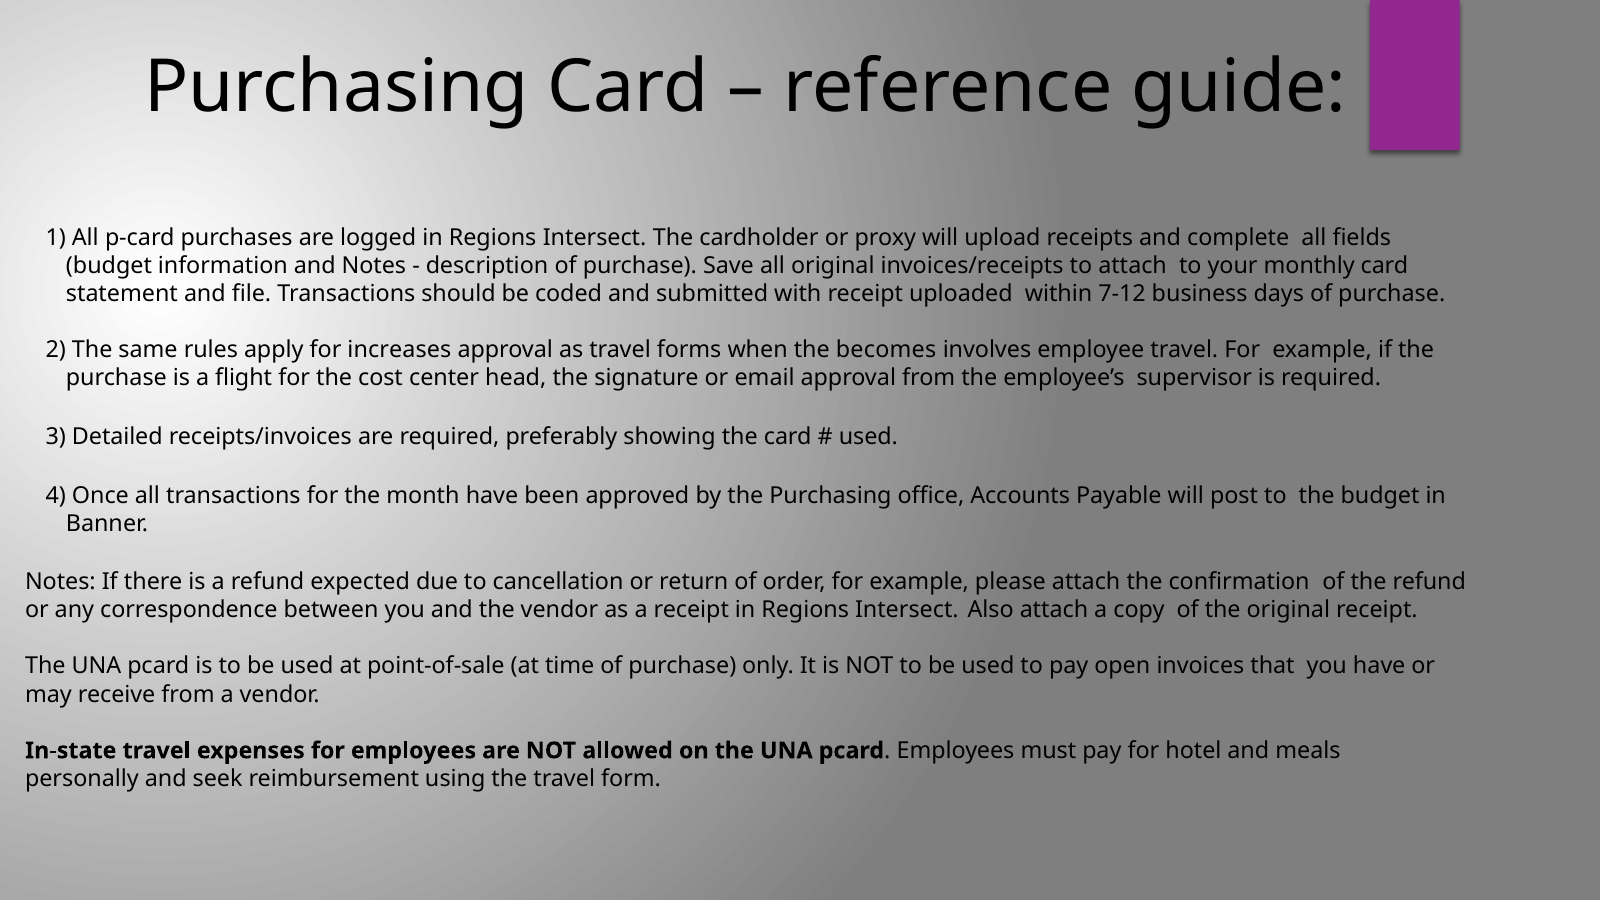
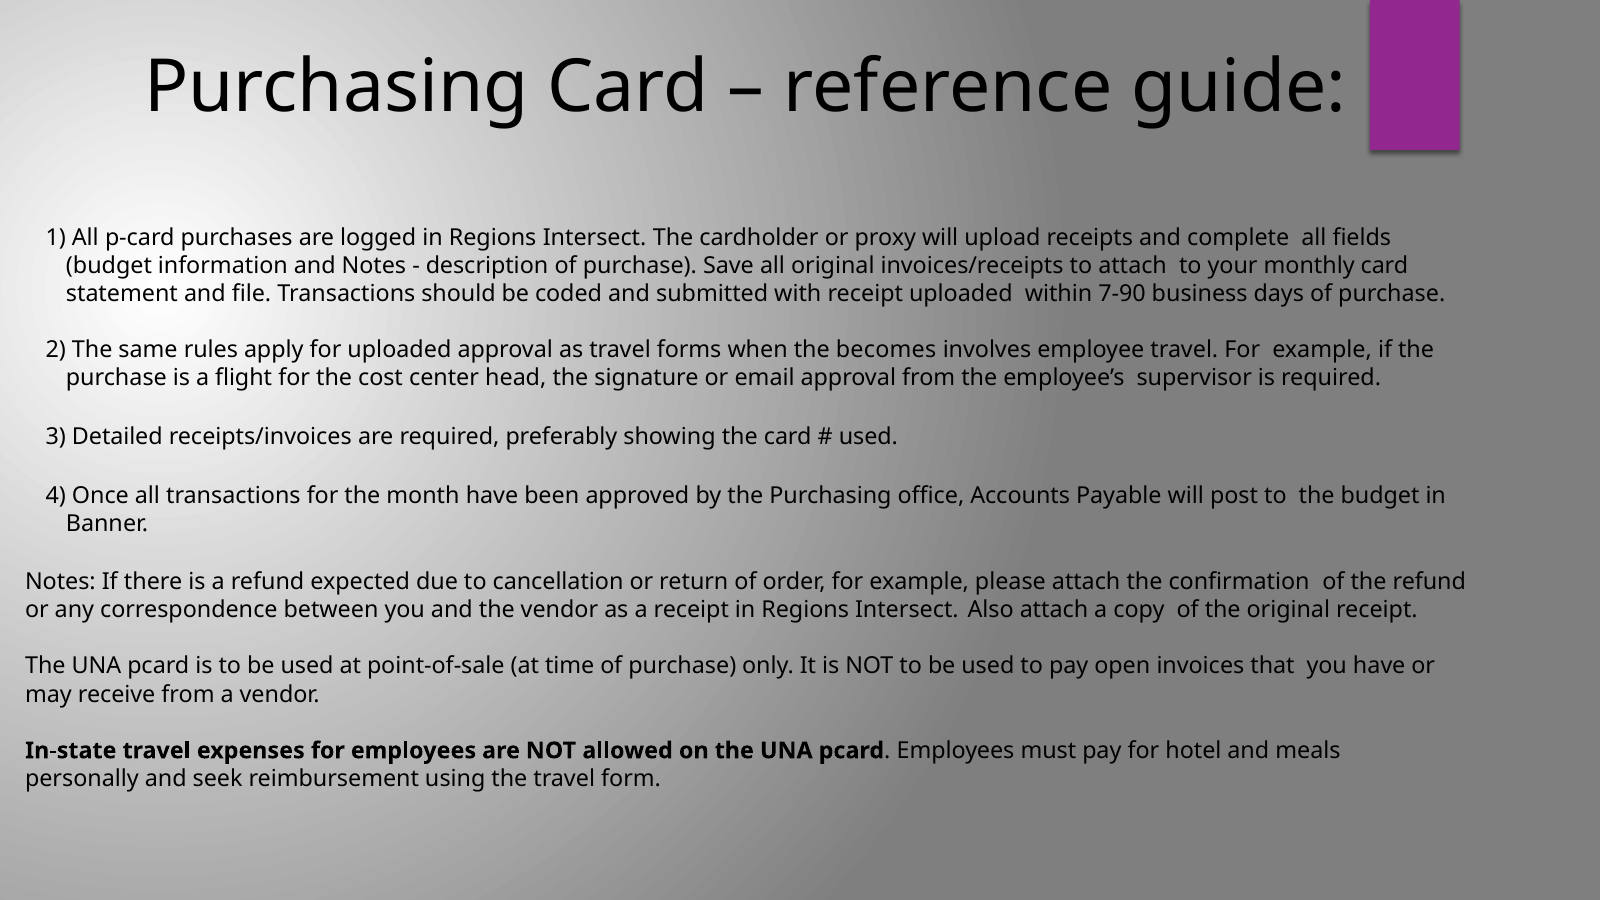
7-12: 7-12 -> 7-90
for increases: increases -> uploaded
